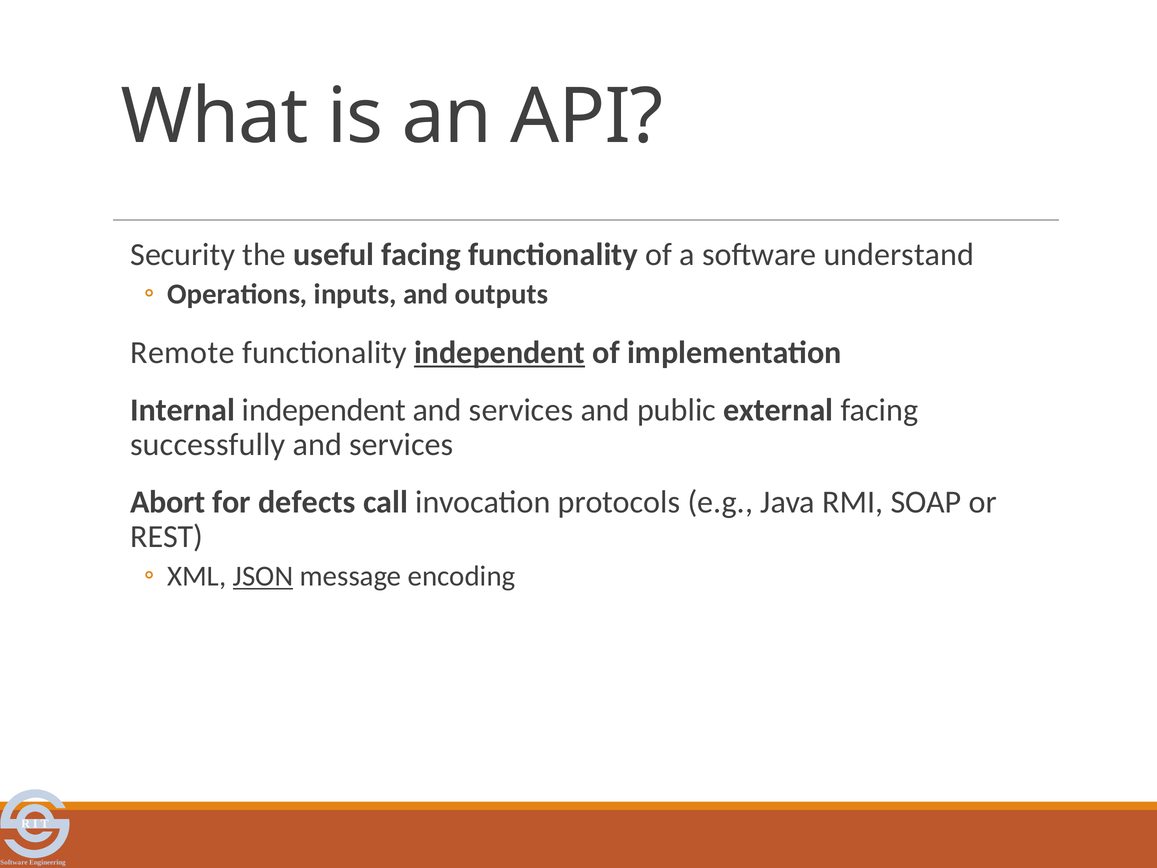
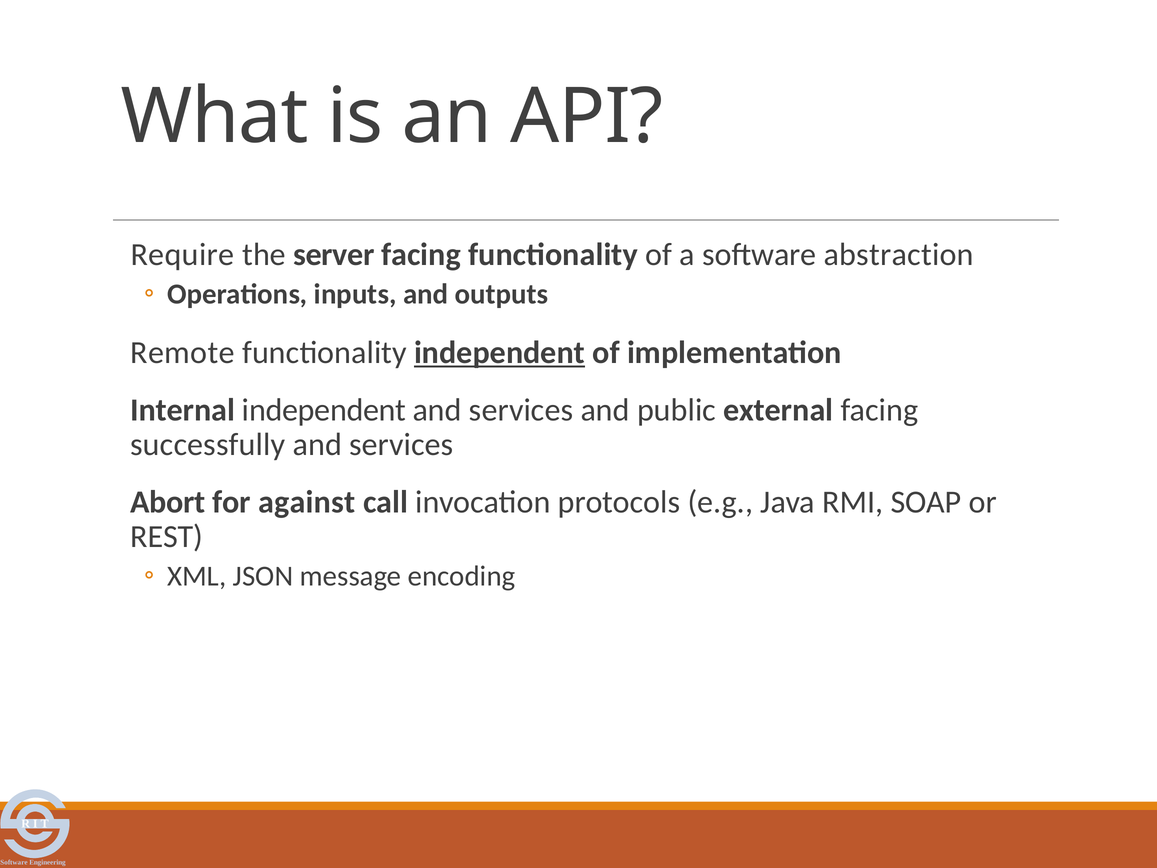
Security: Security -> Require
useful: useful -> server
understand: understand -> abstraction
defects: defects -> against
JSON underline: present -> none
